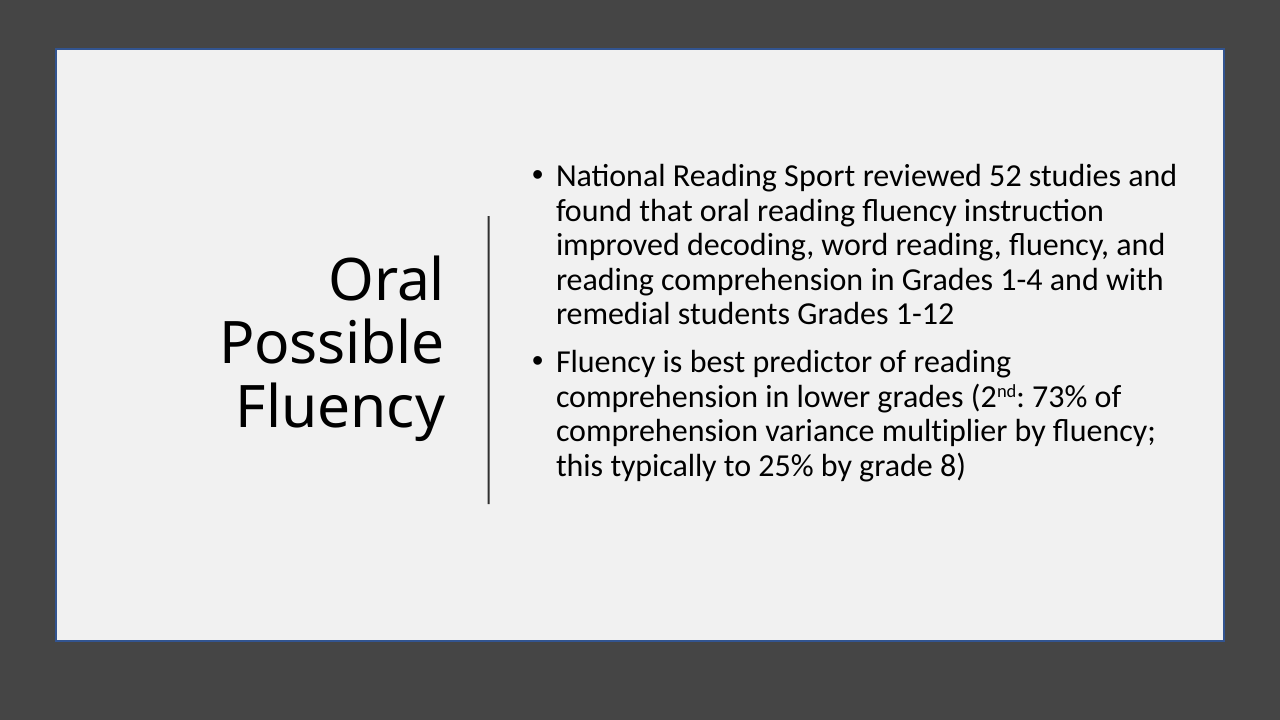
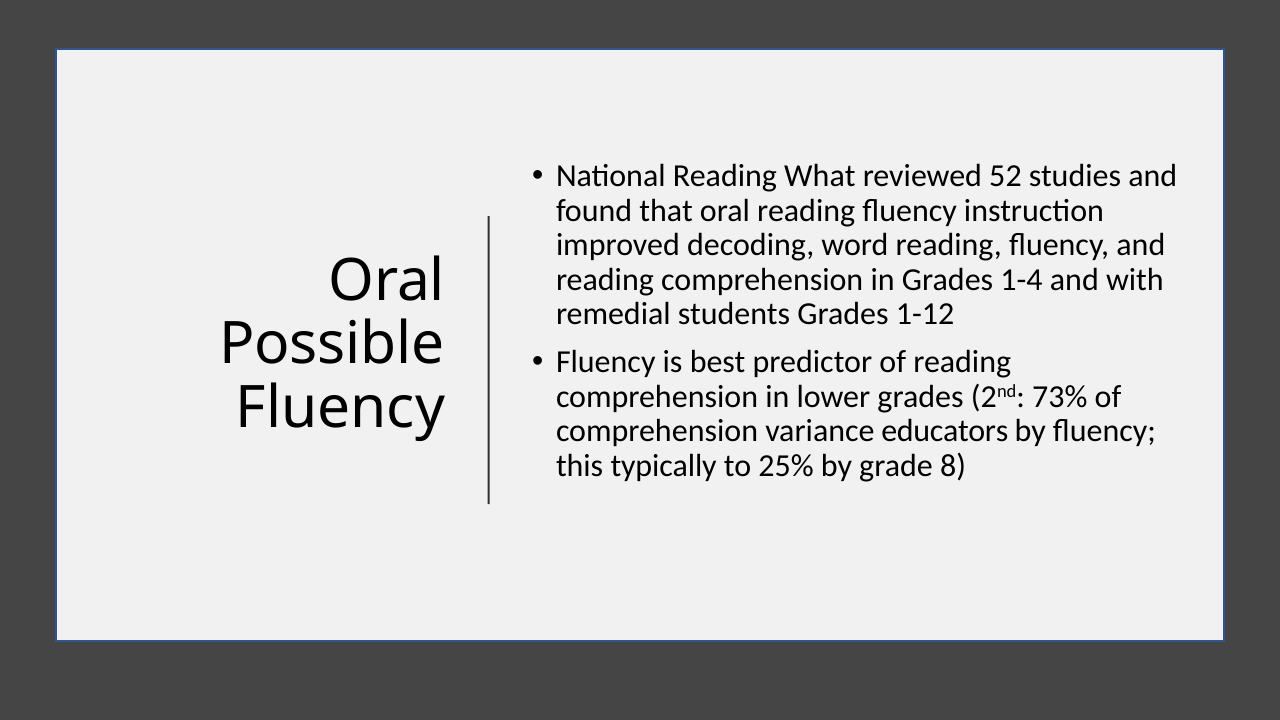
Sport: Sport -> What
multiplier: multiplier -> educators
